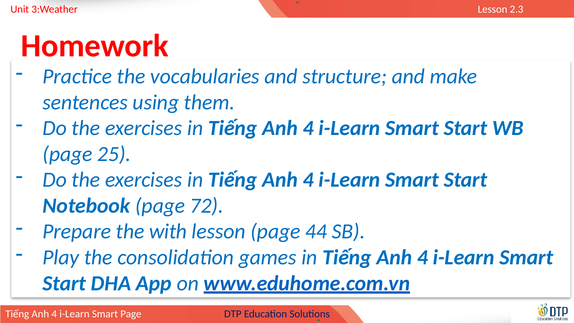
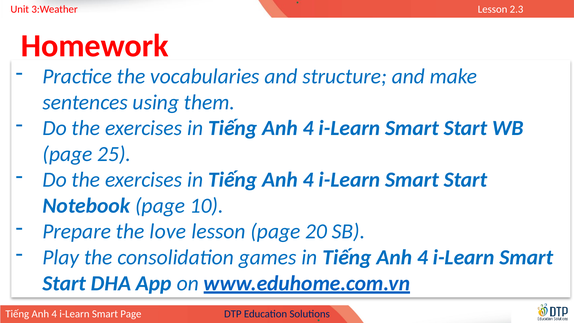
72: 72 -> 10
with: with -> love
44: 44 -> 20
